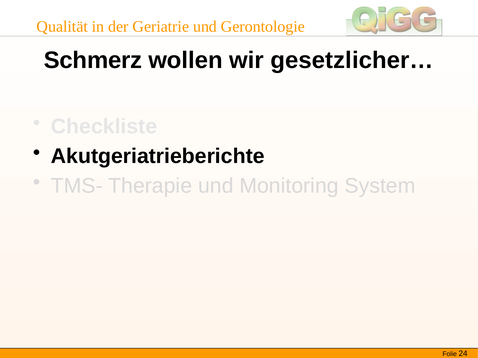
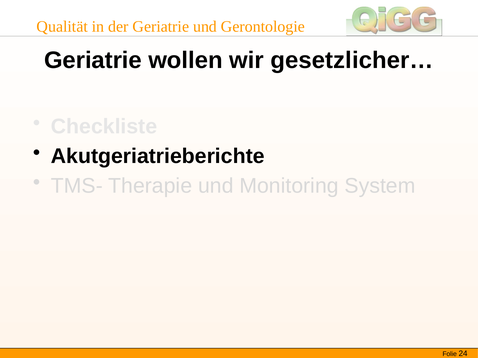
Schmerz at (93, 60): Schmerz -> Geriatrie
